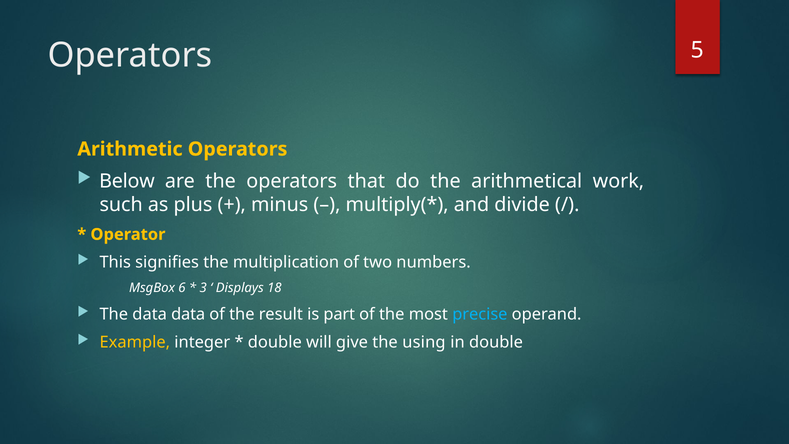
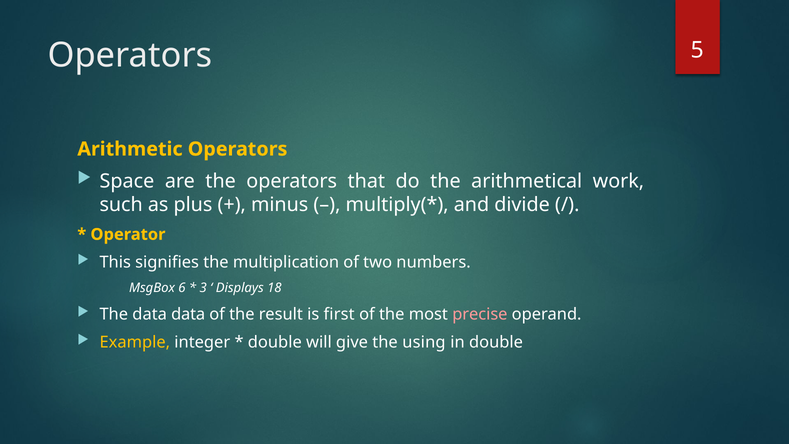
Below: Below -> Space
part: part -> first
precise colour: light blue -> pink
